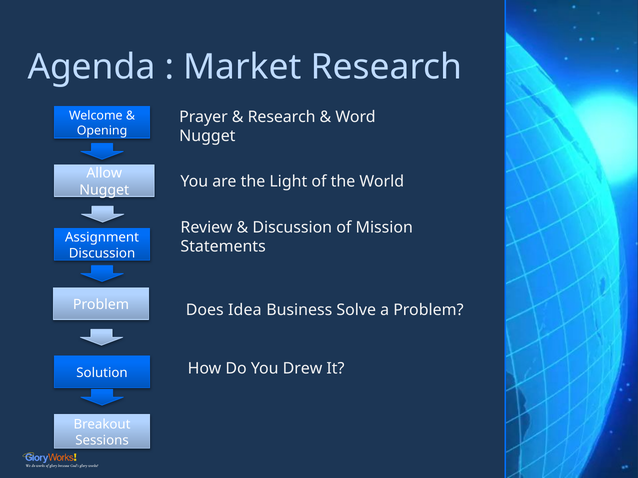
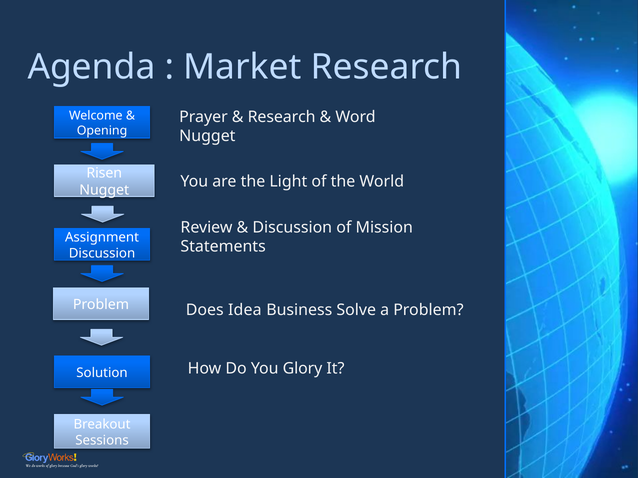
Allow: Allow -> Risen
Drew: Drew -> Glory
